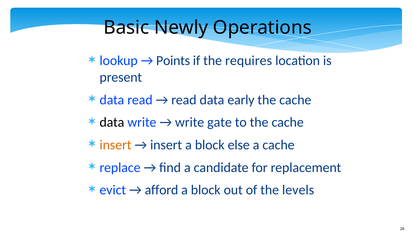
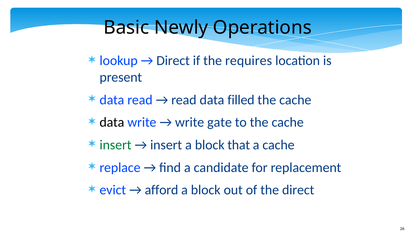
Points at (173, 61): Points -> Direct
early: early -> filled
insert at (116, 145) colour: orange -> green
else: else -> that
the levels: levels -> direct
